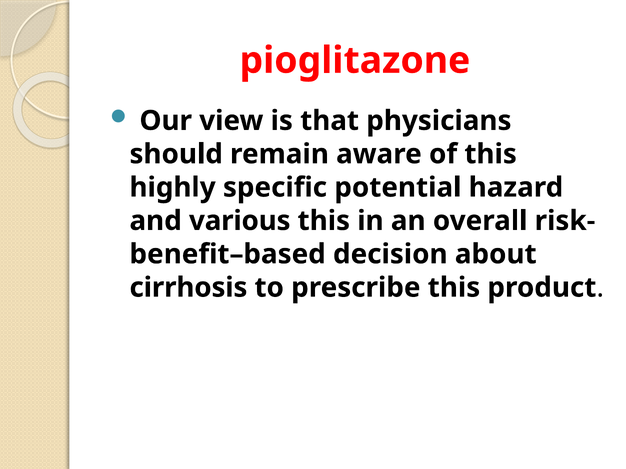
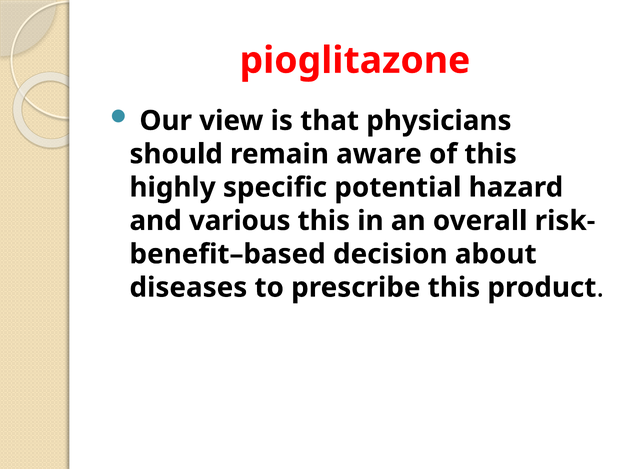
cirrhosis: cirrhosis -> diseases
